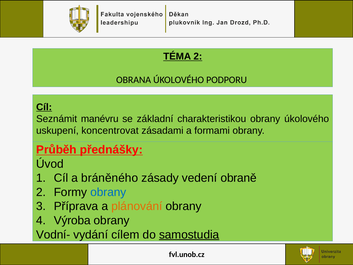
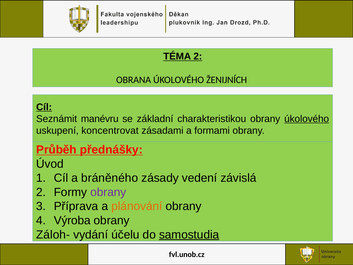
PODPORU: PODPORU -> ŽENIJNÍCH
úkolového at (307, 119) underline: none -> present
obraně: obraně -> závislá
obrany at (108, 192) colour: blue -> purple
Vodní-: Vodní- -> Záloh-
cílem: cílem -> účelu
